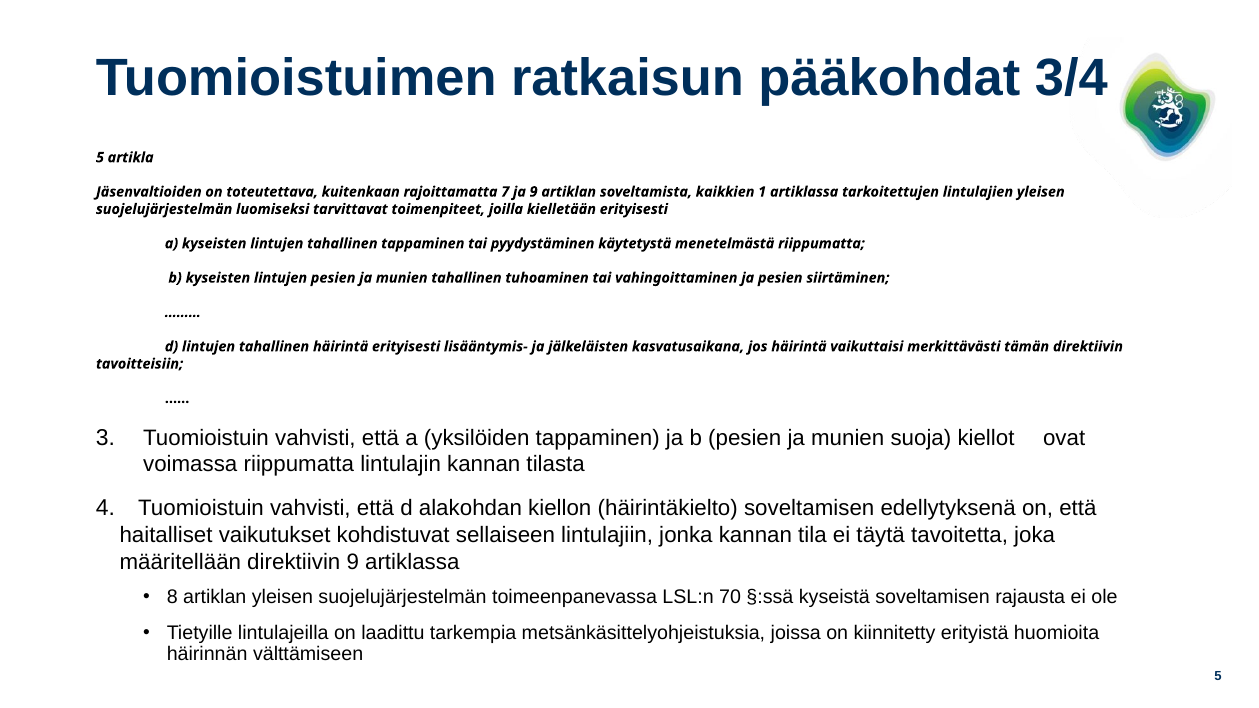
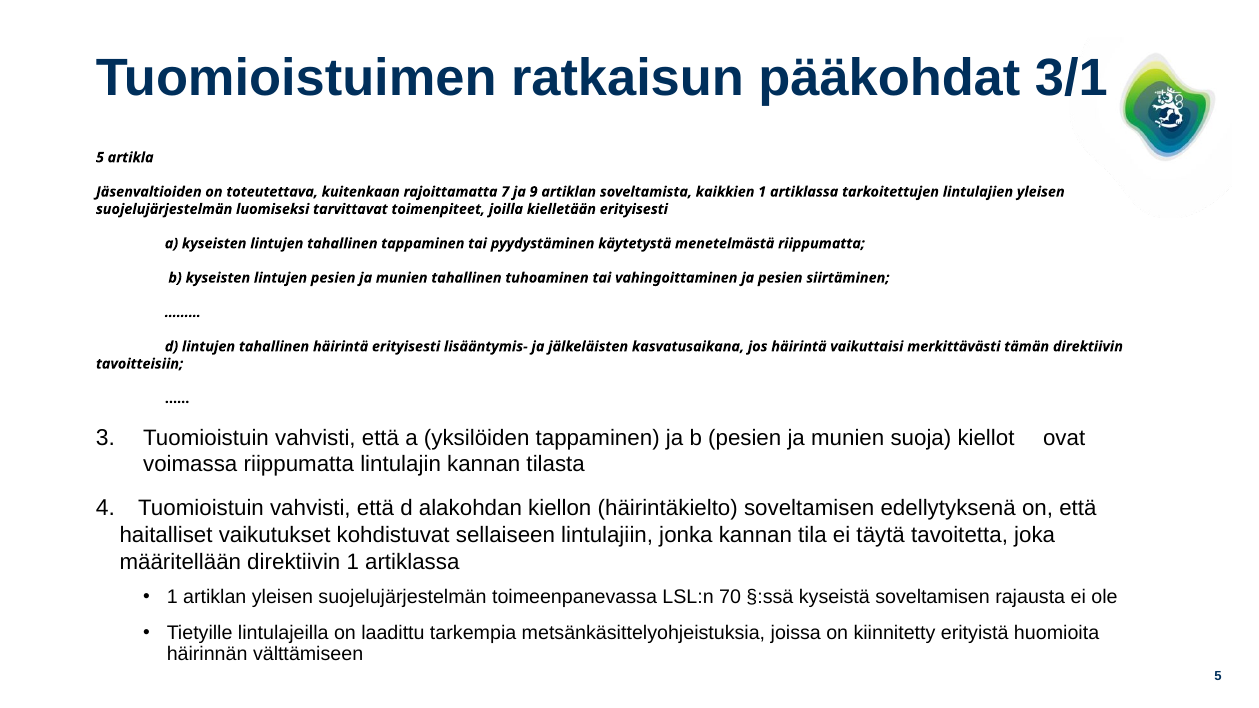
3/4: 3/4 -> 3/1
direktiivin 9: 9 -> 1
8 at (172, 597): 8 -> 1
